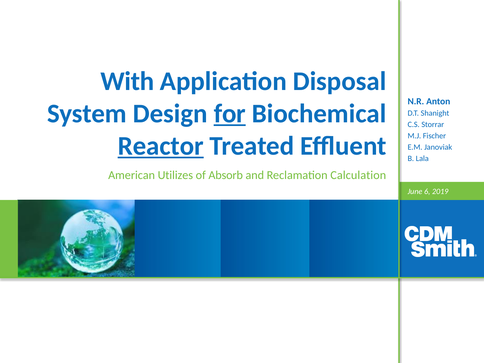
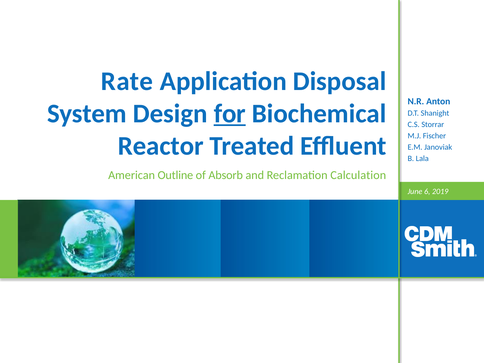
With: With -> Rate
Reactor underline: present -> none
Utilizes: Utilizes -> Outline
